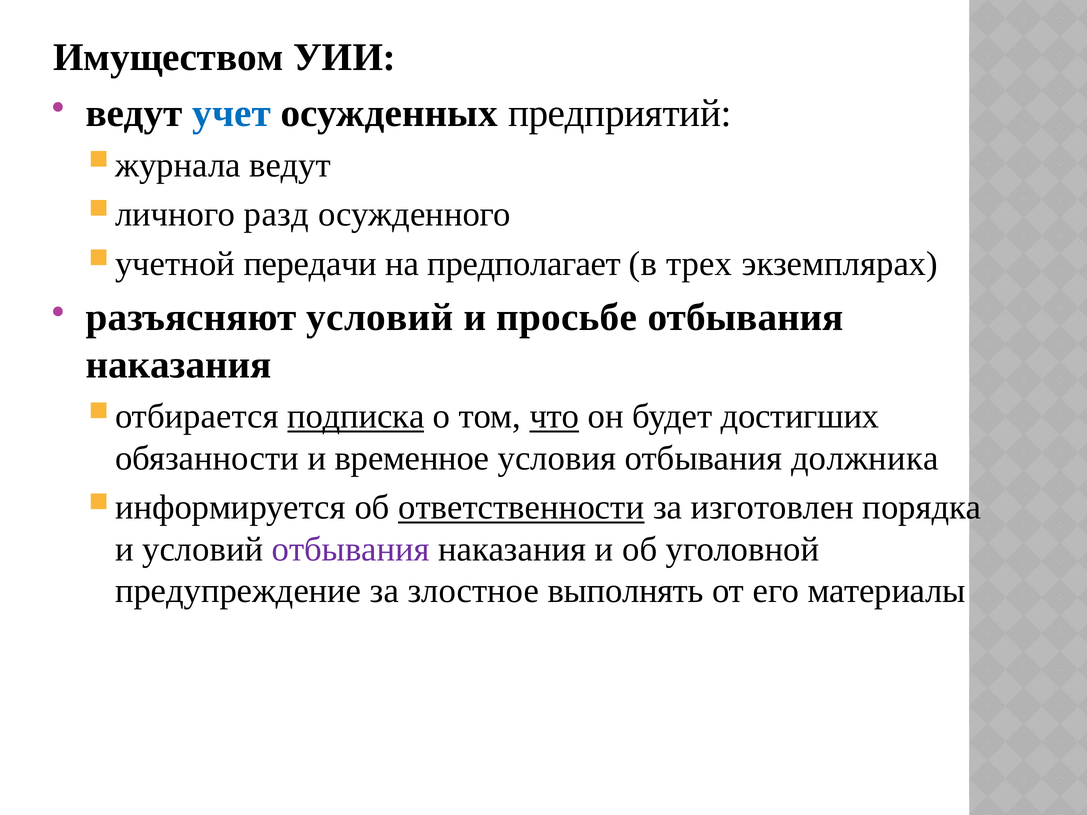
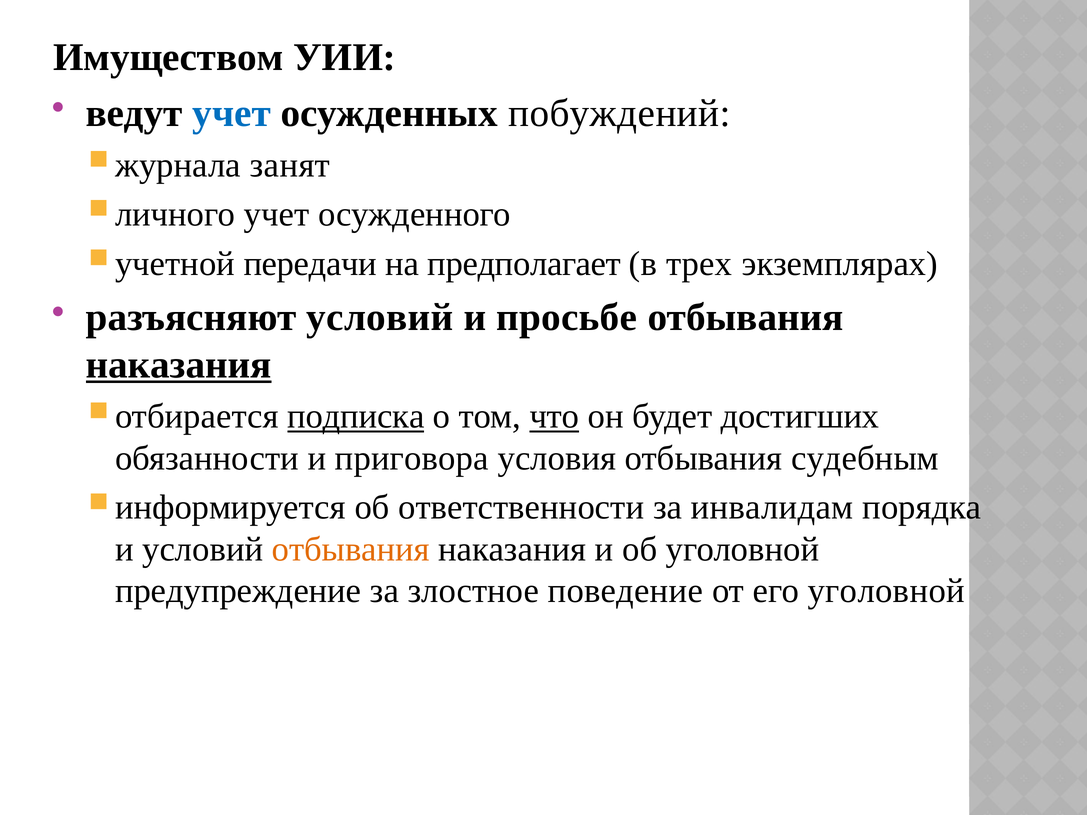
предприятий: предприятий -> побуждений
ведут at (290, 165): ведут -> занят
разд at (276, 214): разд -> учет
наказания at (179, 365) underline: none -> present
временное: временное -> приговора
должника: должника -> судебным
ответственности underline: present -> none
изготовлен: изготовлен -> инвалидам
отбывания at (351, 549) colour: purple -> orange
выполнять: выполнять -> поведение
его материалы: материалы -> уголовной
